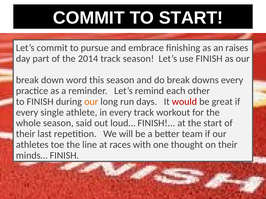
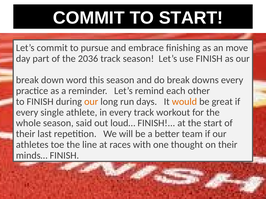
raises: raises -> move
2014: 2014 -> 2036
would colour: red -> orange
